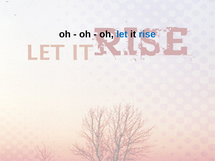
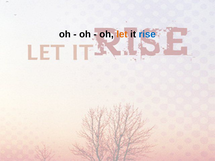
let colour: blue -> orange
